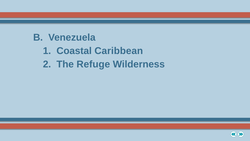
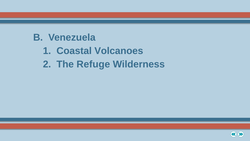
Caribbean: Caribbean -> Volcanoes
